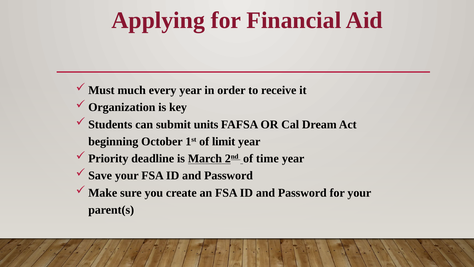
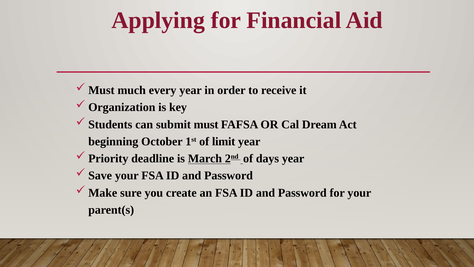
units: units -> must
time: time -> days
